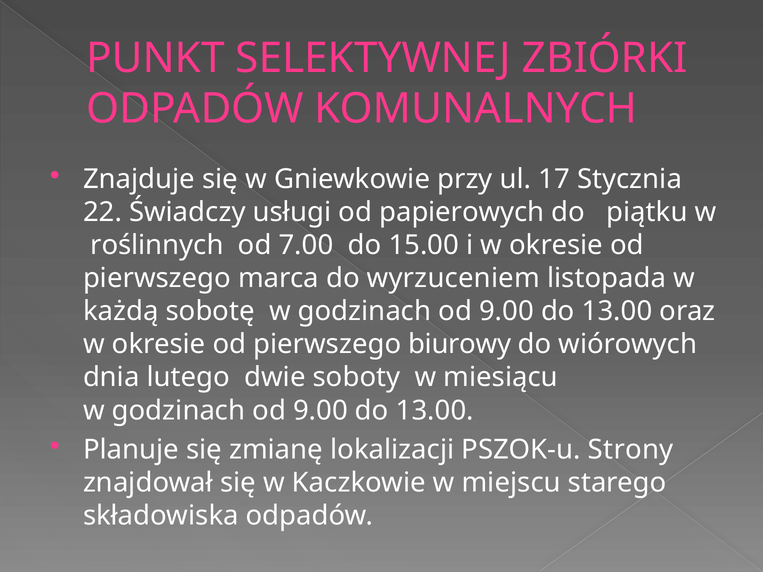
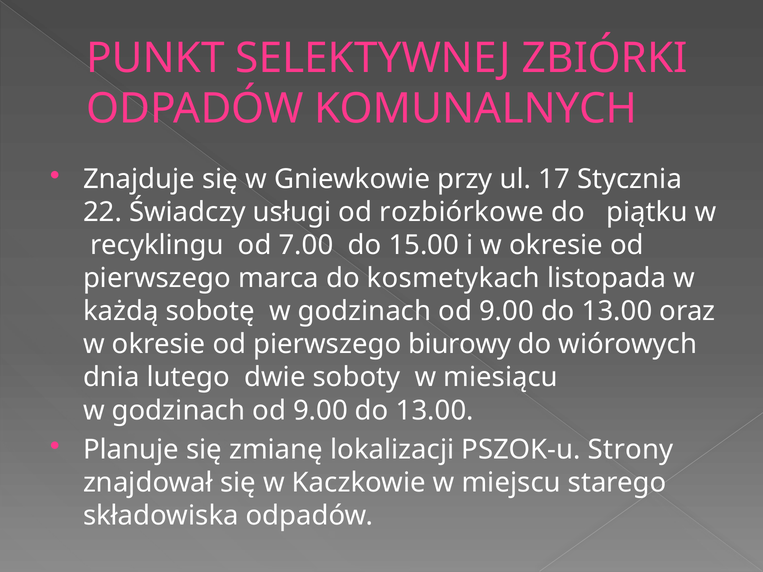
papierowych: papierowych -> rozbiórkowe
roślinnych: roślinnych -> recyklingu
wyrzuceniem: wyrzuceniem -> kosmetykach
